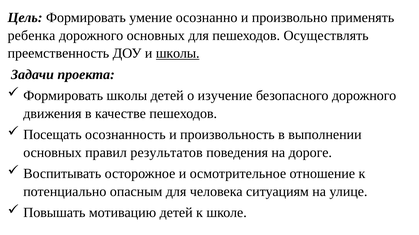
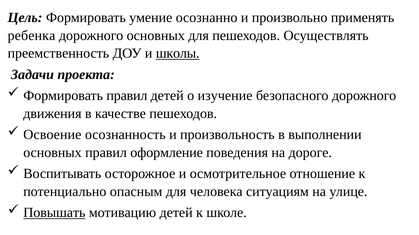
Формировать школы: школы -> правил
Посещать: Посещать -> Освоение
результатов: результатов -> оформление
Повышать underline: none -> present
